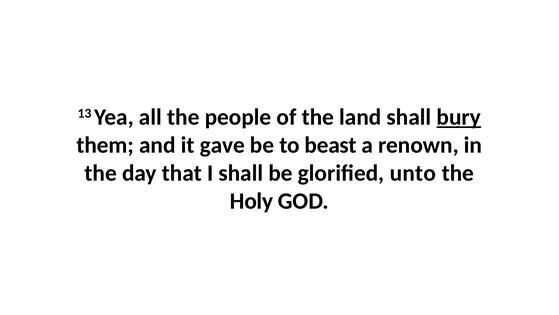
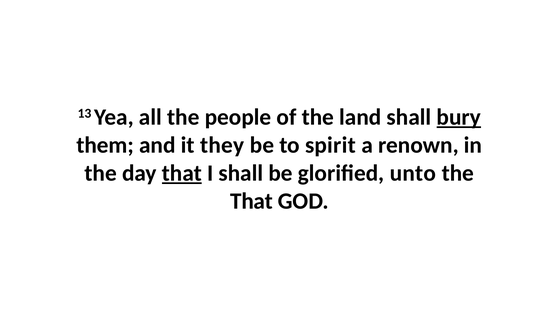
gave: gave -> they
beast: beast -> spirit
that at (182, 173) underline: none -> present
Holy at (251, 201): Holy -> That
